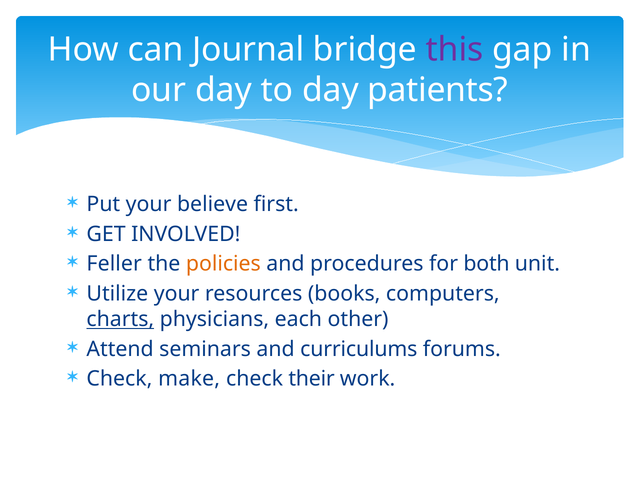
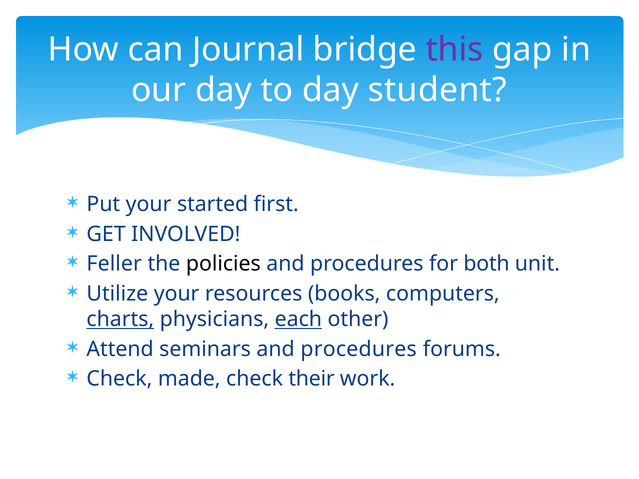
patients: patients -> student
believe: believe -> started
policies colour: orange -> black
each underline: none -> present
seminars and curriculums: curriculums -> procedures
make: make -> made
